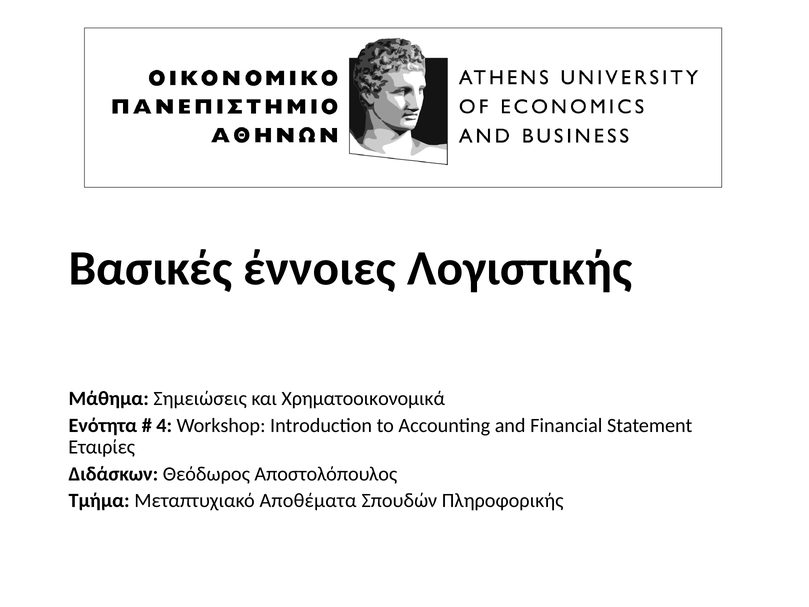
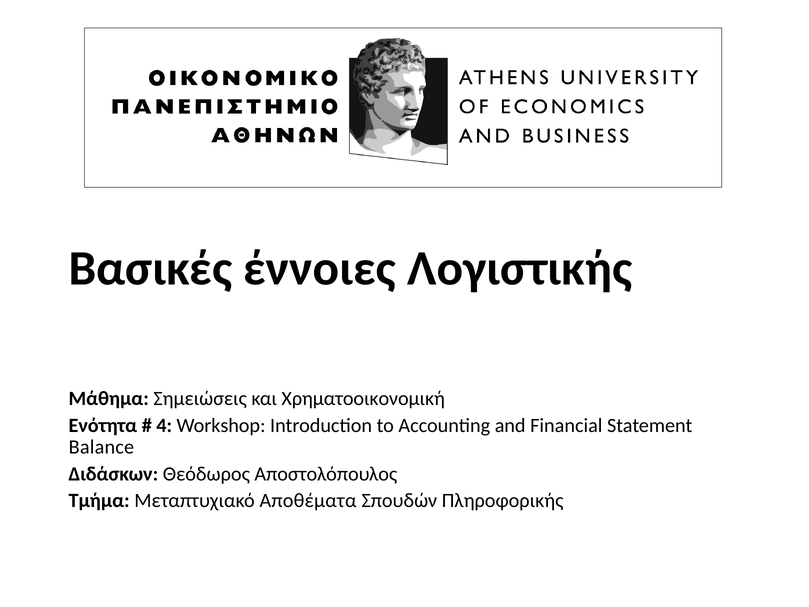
Χρηματοοικονομικά: Χρηματοοικονομικά -> Χρηματοοικονομική
Εταιρίες: Εταιρίες -> Balance
